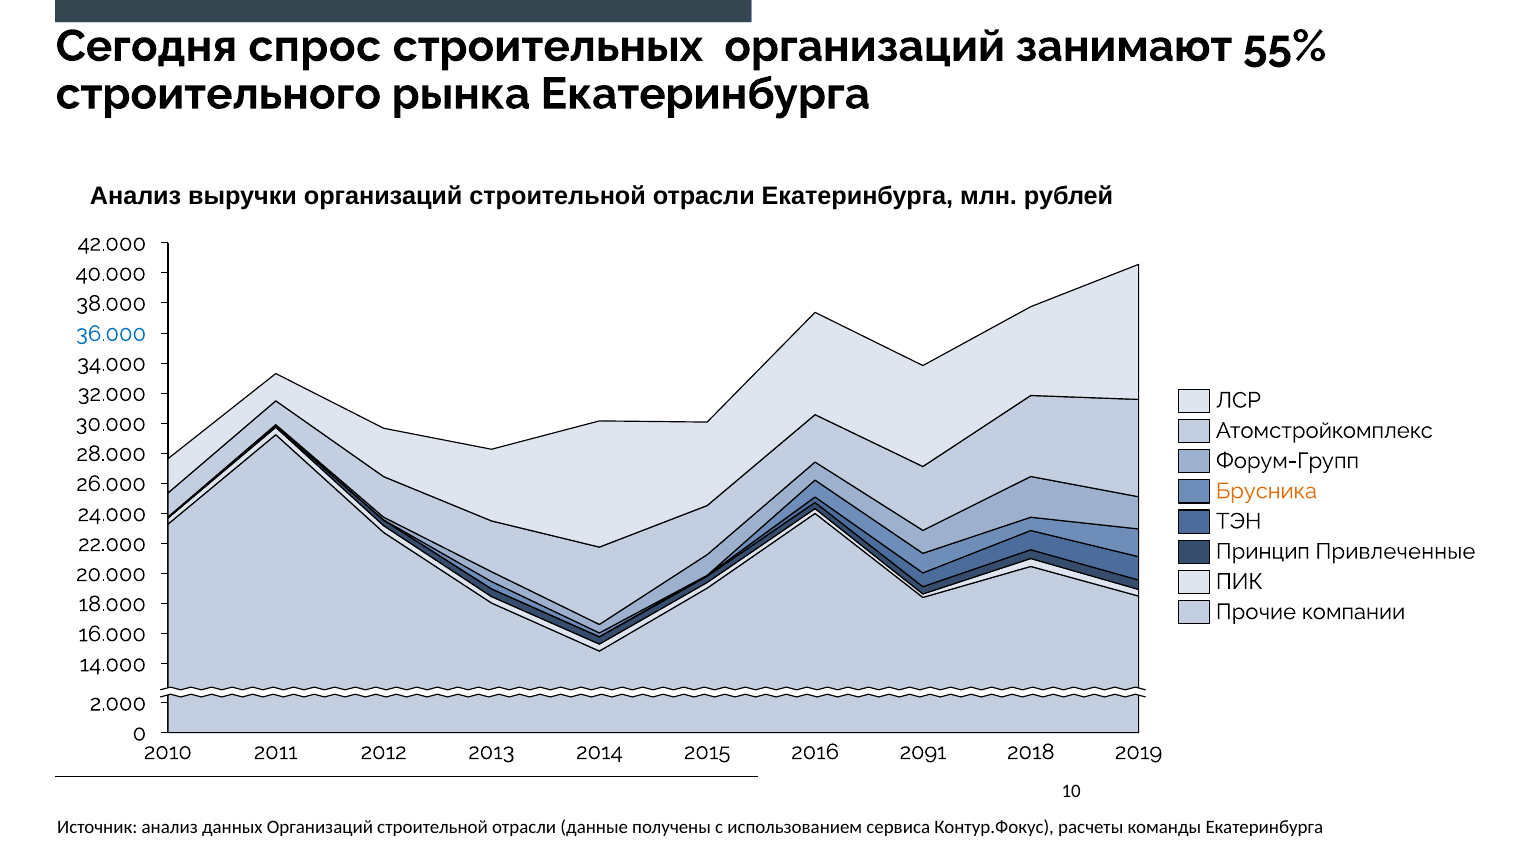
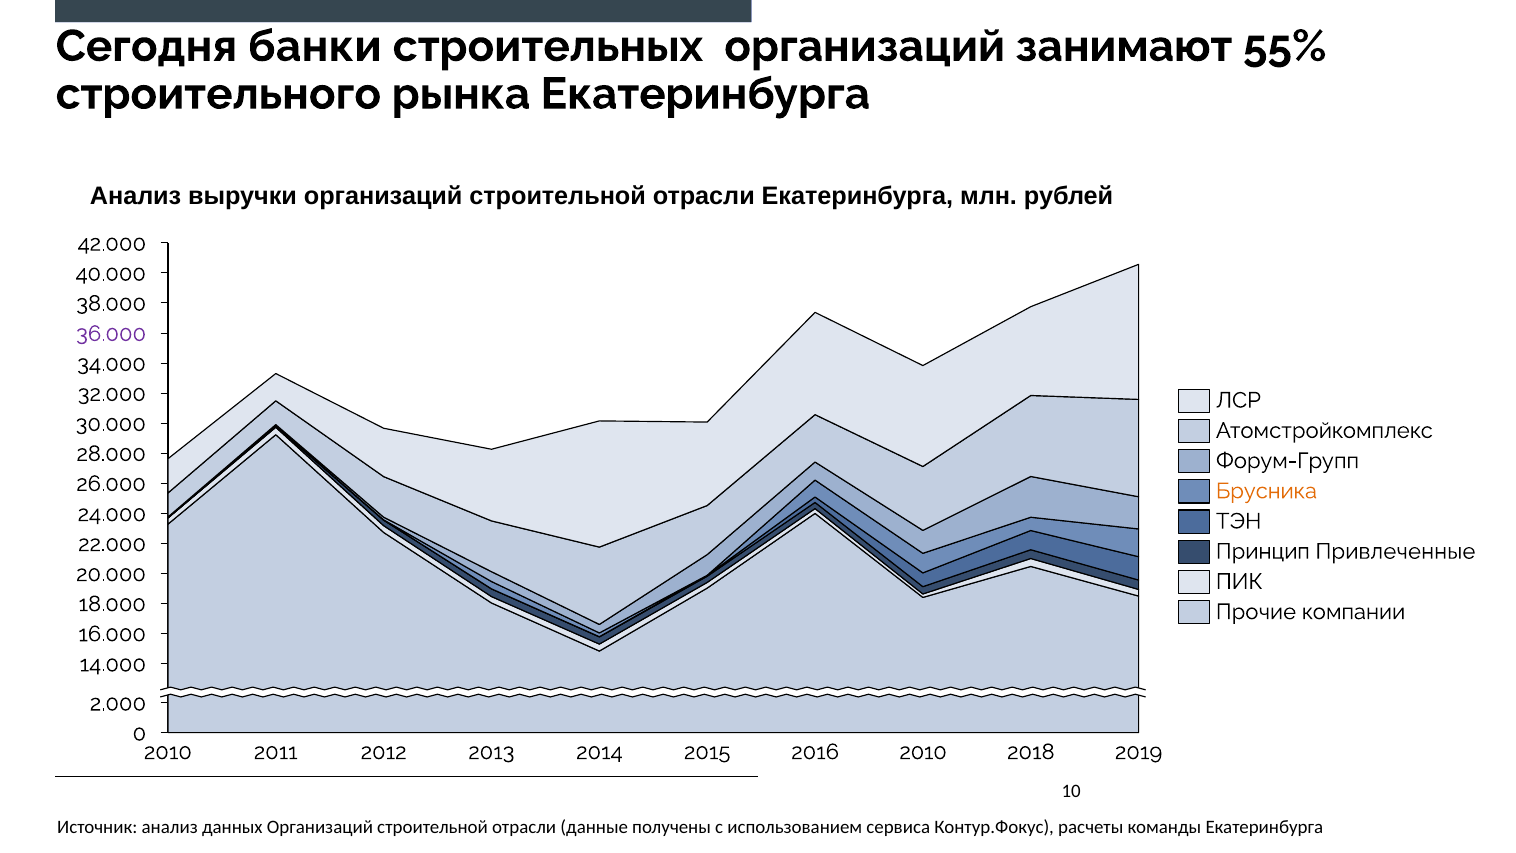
спрос: спрос -> банки
36.000 colour: blue -> purple
2015 2091: 2091 -> 2010
